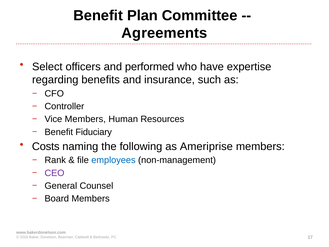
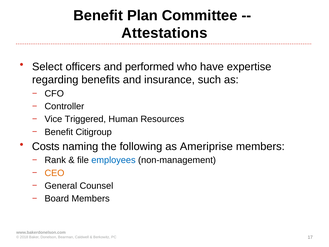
Agreements: Agreements -> Attestations
Vice Members: Members -> Triggered
Fiduciary: Fiduciary -> Citigroup
CEO colour: purple -> orange
